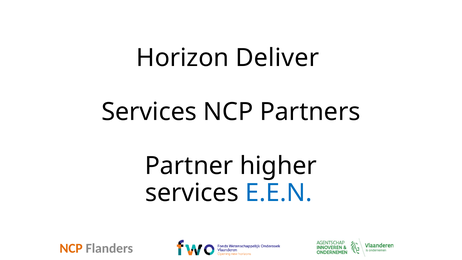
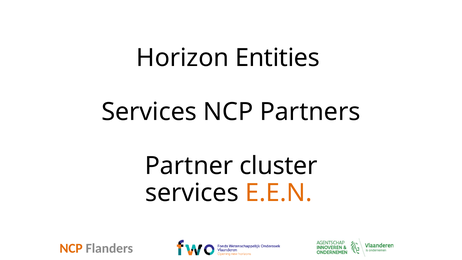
Deliver: Deliver -> Entities
higher: higher -> cluster
E.E.N colour: blue -> orange
